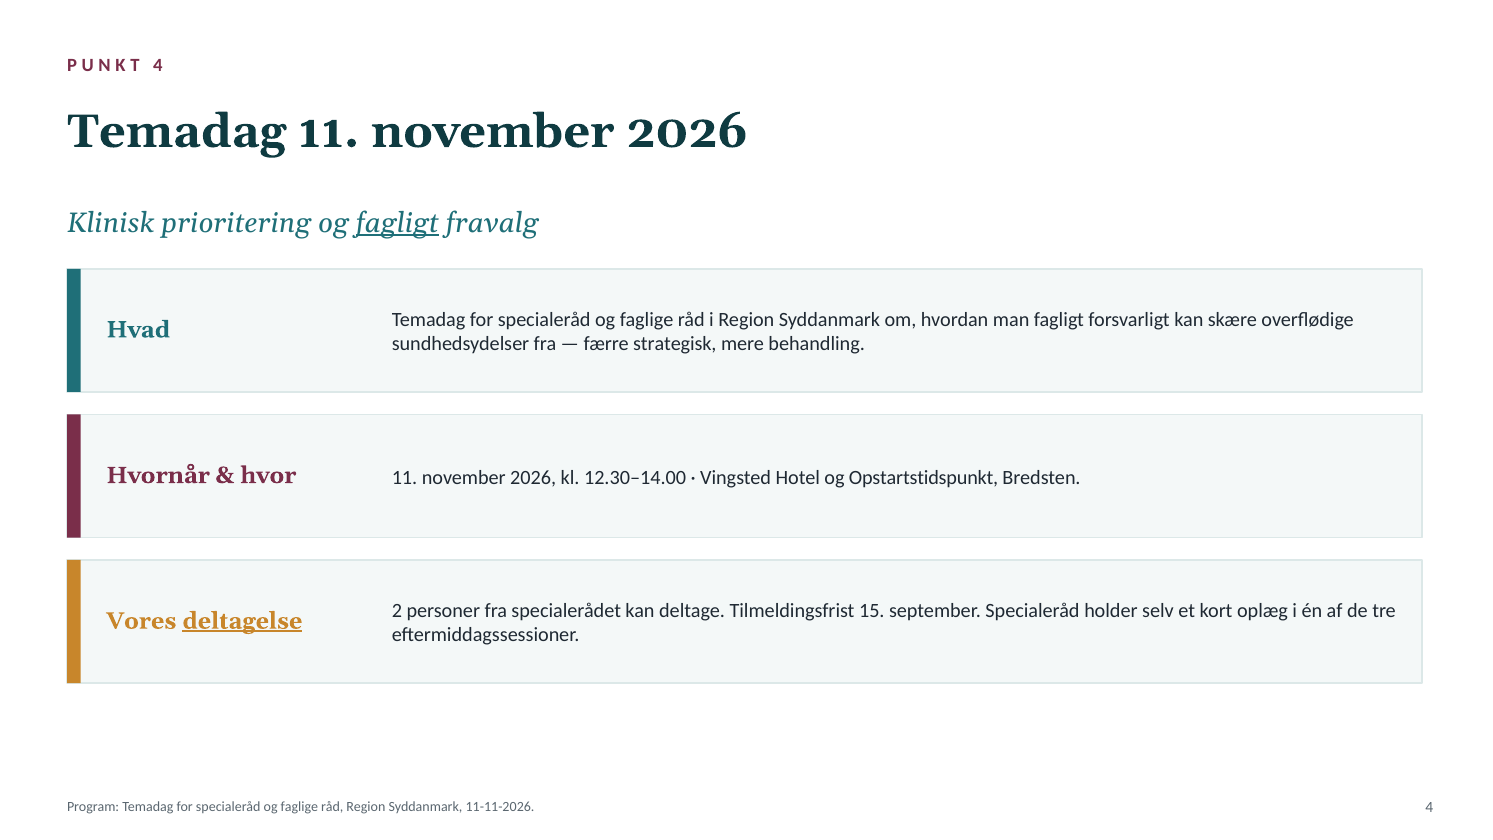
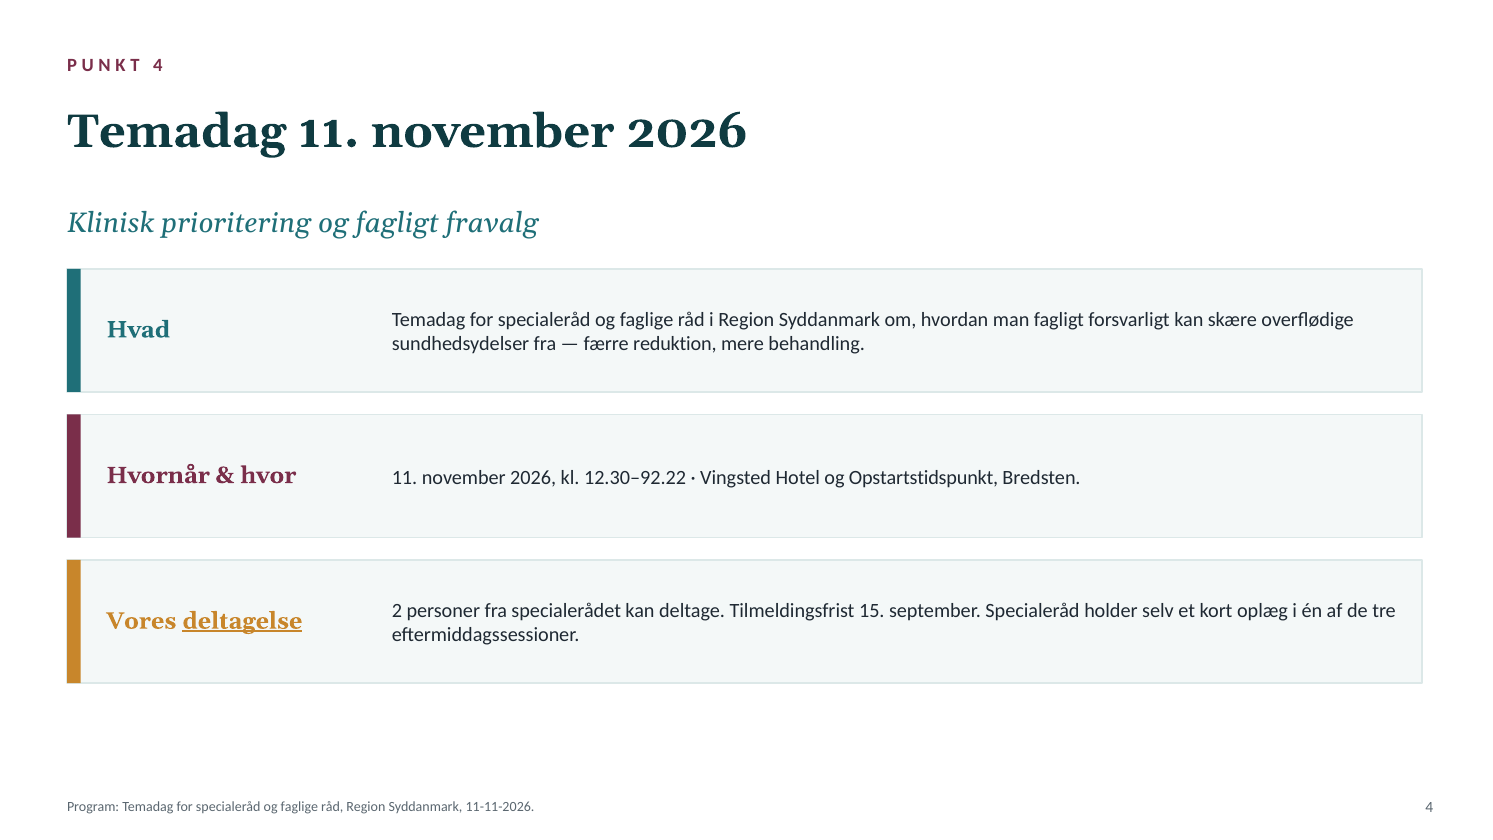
fagligt at (397, 223) underline: present -> none
strategisk: strategisk -> reduktion
12.30–14.00: 12.30–14.00 -> 12.30–92.22
